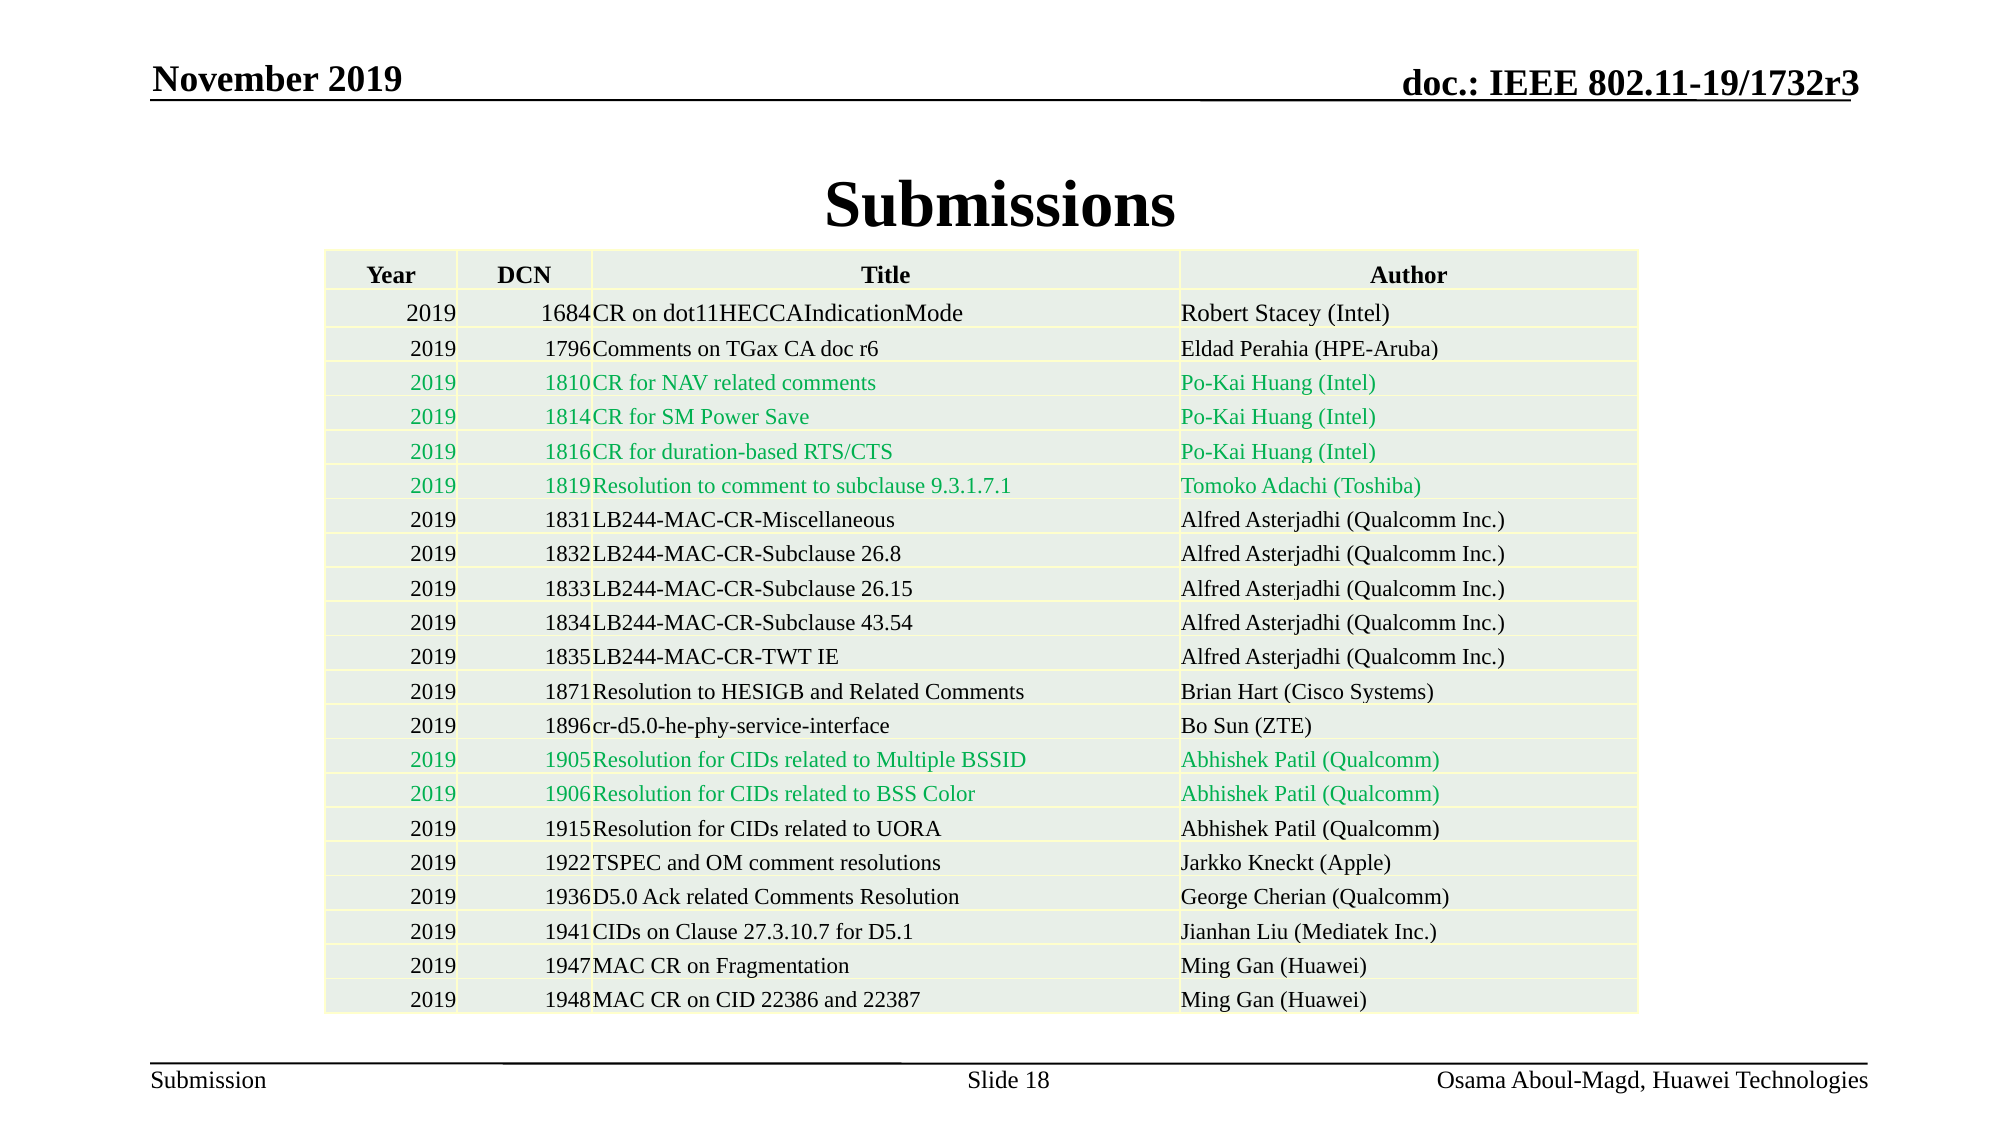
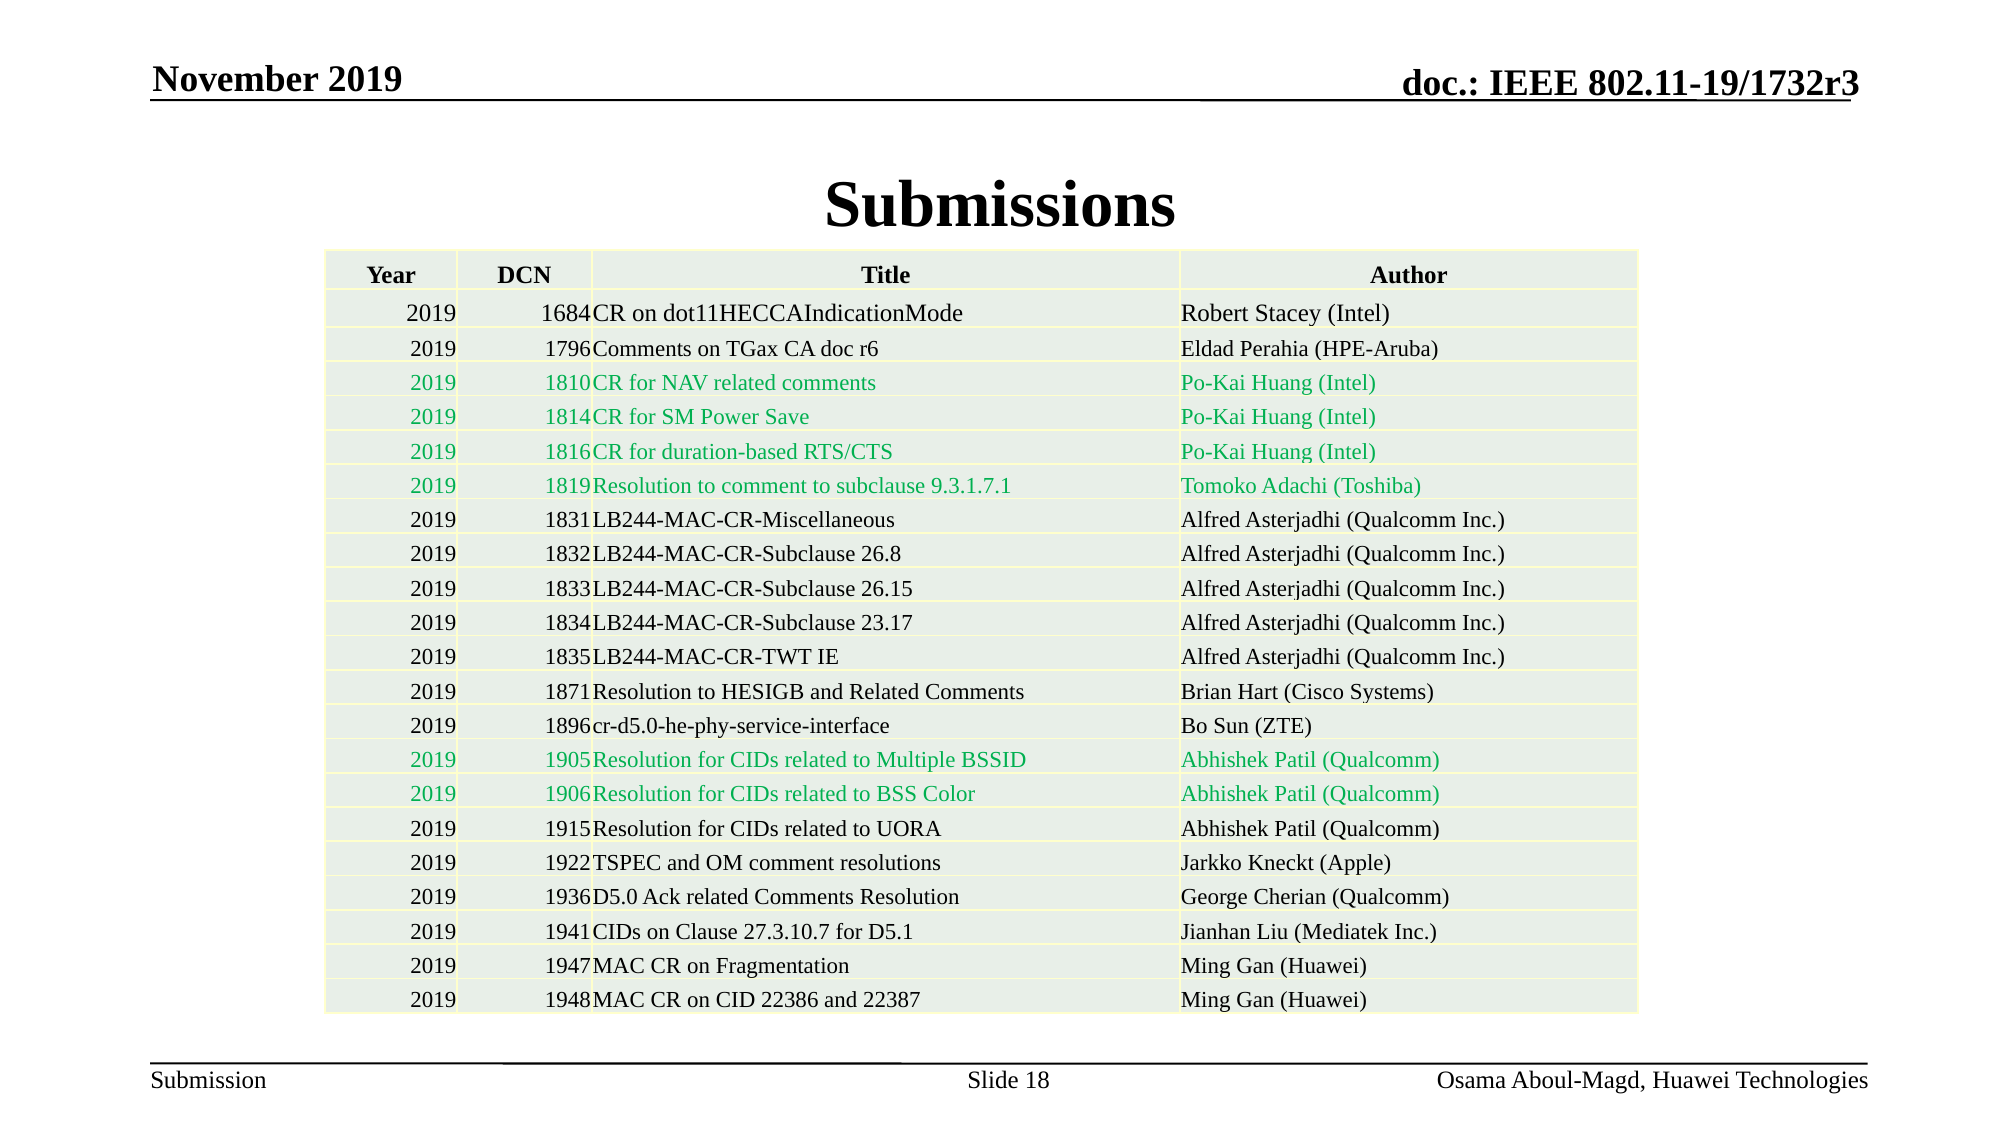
43.54: 43.54 -> 23.17
